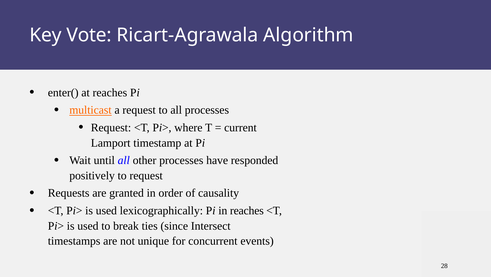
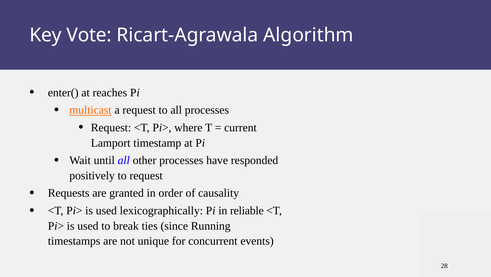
in reaches: reaches -> reliable
Intersect: Intersect -> Running
